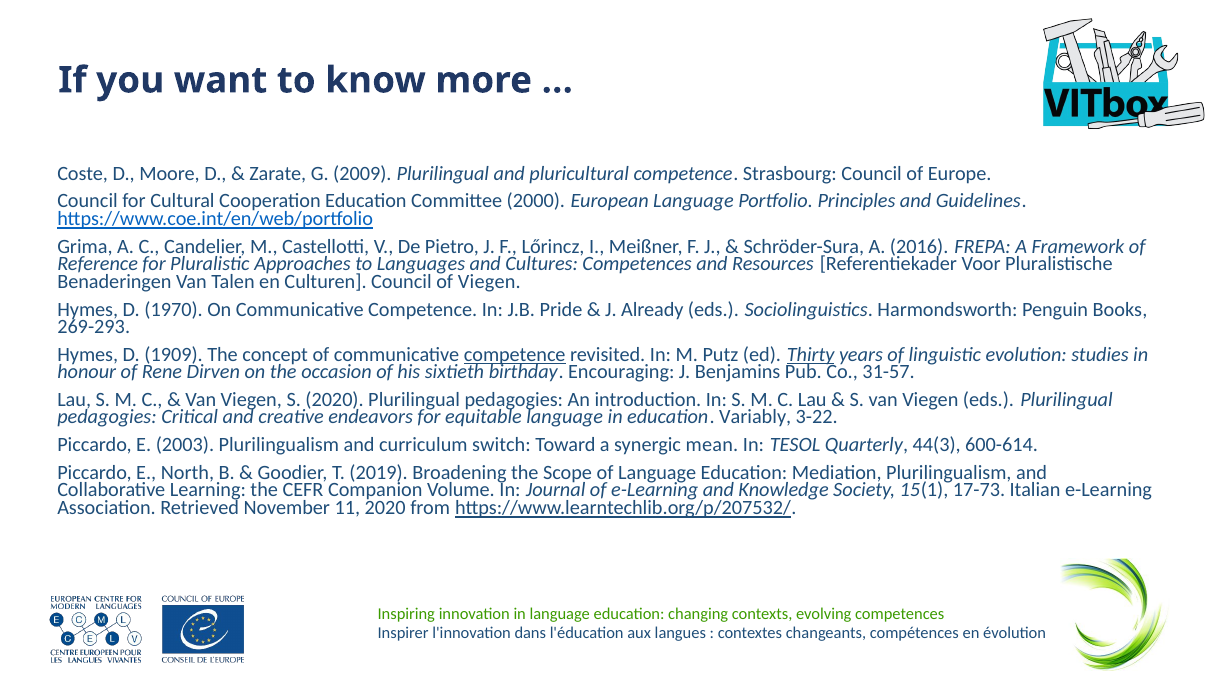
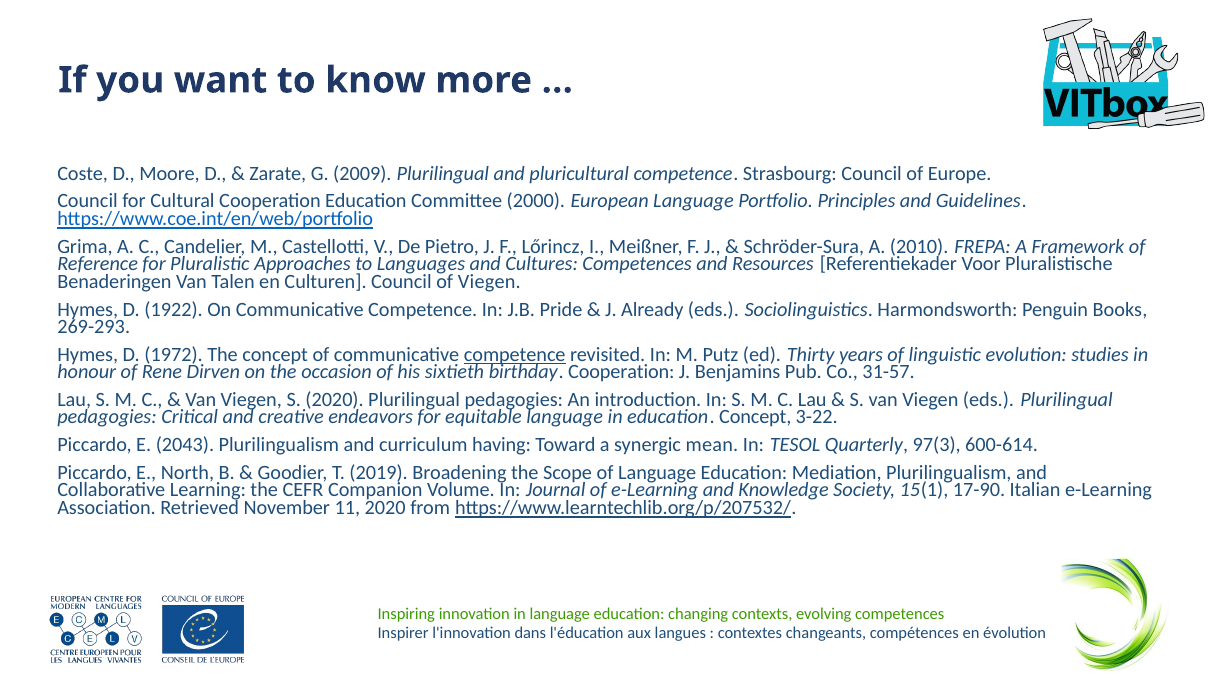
2016: 2016 -> 2010
1970: 1970 -> 1922
1909: 1909 -> 1972
Thirty underline: present -> none
birthday Encouraging: Encouraging -> Cooperation
education Variably: Variably -> Concept
2003: 2003 -> 2043
switch: switch -> having
44(3: 44(3 -> 97(3
17-73: 17-73 -> 17-90
